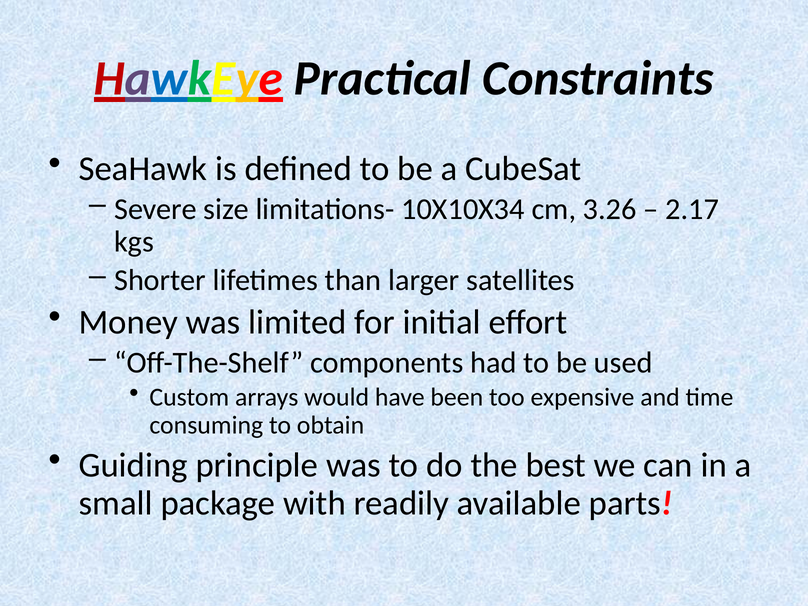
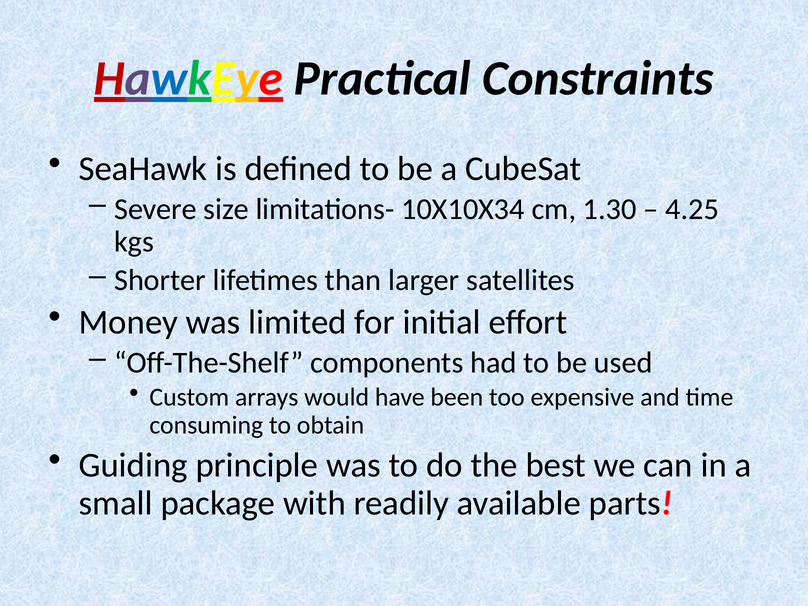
3.26: 3.26 -> 1.30
2.17: 2.17 -> 4.25
